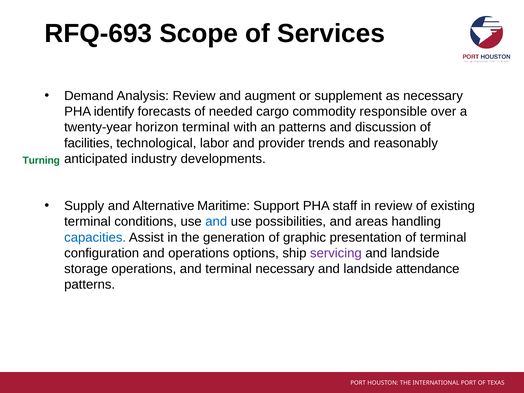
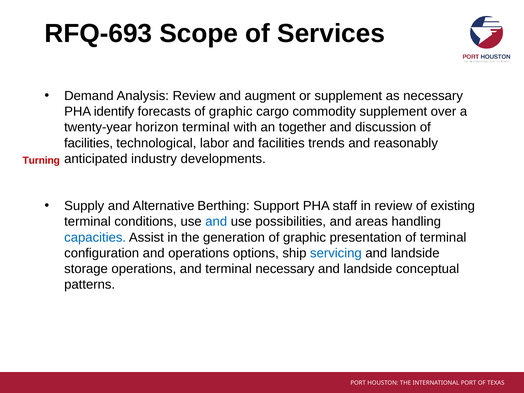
forecasts of needed: needed -> graphic
commodity responsible: responsible -> supplement
an patterns: patterns -> together
and provider: provider -> facilities
Turning colour: green -> red
Maritime: Maritime -> Berthing
servicing colour: purple -> blue
attendance: attendance -> conceptual
